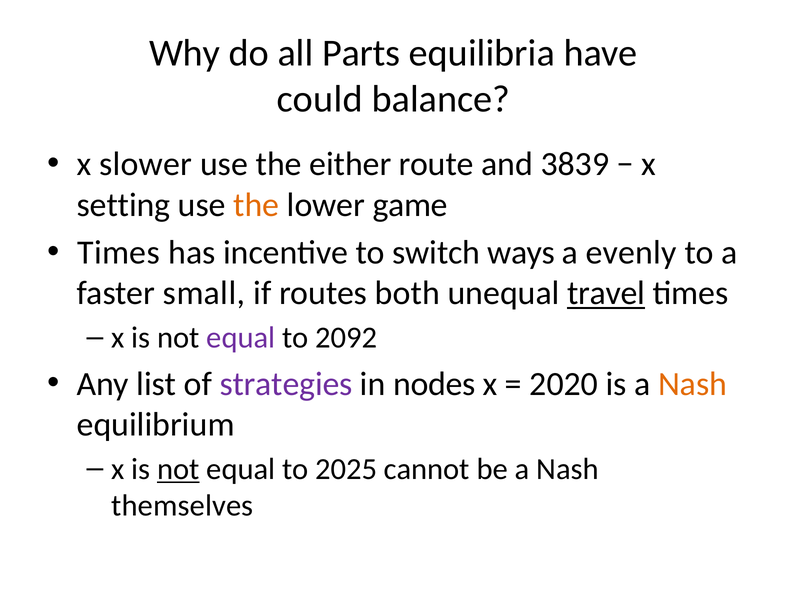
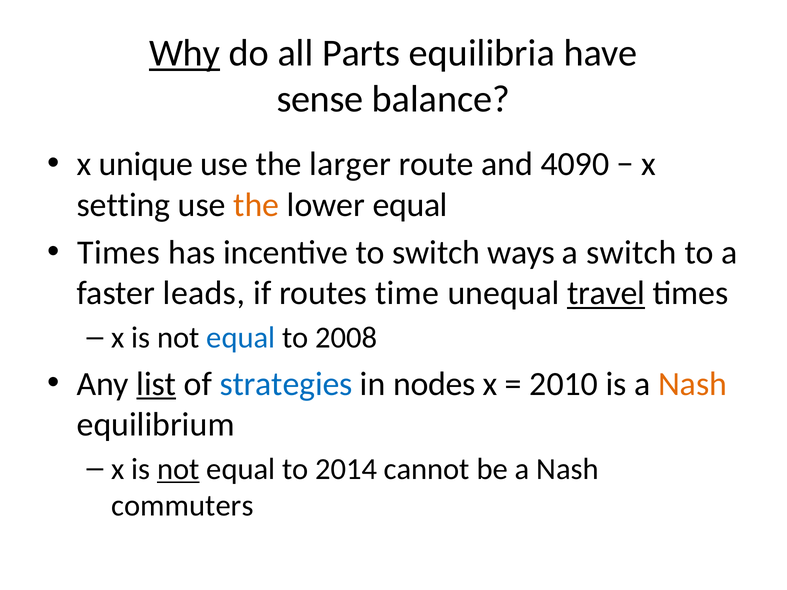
Why underline: none -> present
could: could -> sense
slower: slower -> unique
either: either -> larger
3839: 3839 -> 4090
lower game: game -> equal
a evenly: evenly -> switch
small: small -> leads
both: both -> time
equal at (241, 338) colour: purple -> blue
2092: 2092 -> 2008
list underline: none -> present
strategies colour: purple -> blue
2020: 2020 -> 2010
2025: 2025 -> 2014
themselves: themselves -> commuters
